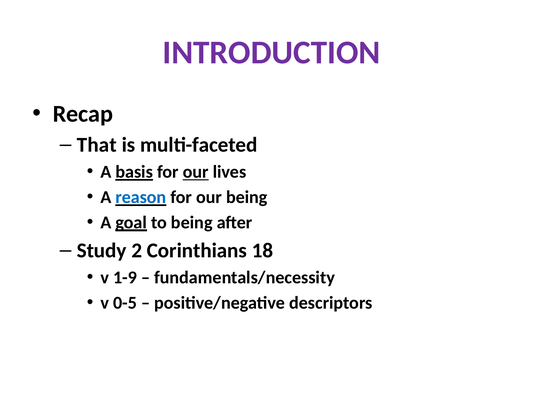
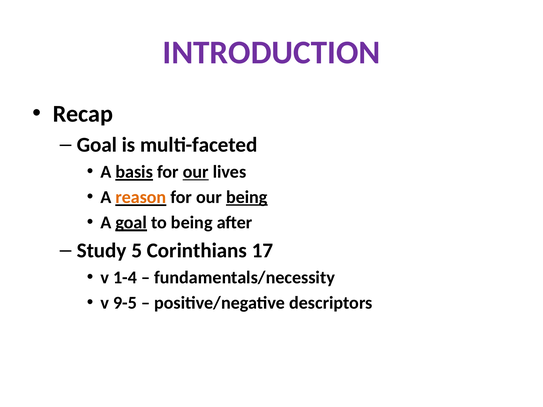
That at (97, 145): That -> Goal
reason colour: blue -> orange
being at (247, 197) underline: none -> present
2: 2 -> 5
18: 18 -> 17
1-9: 1-9 -> 1-4
0-5: 0-5 -> 9-5
